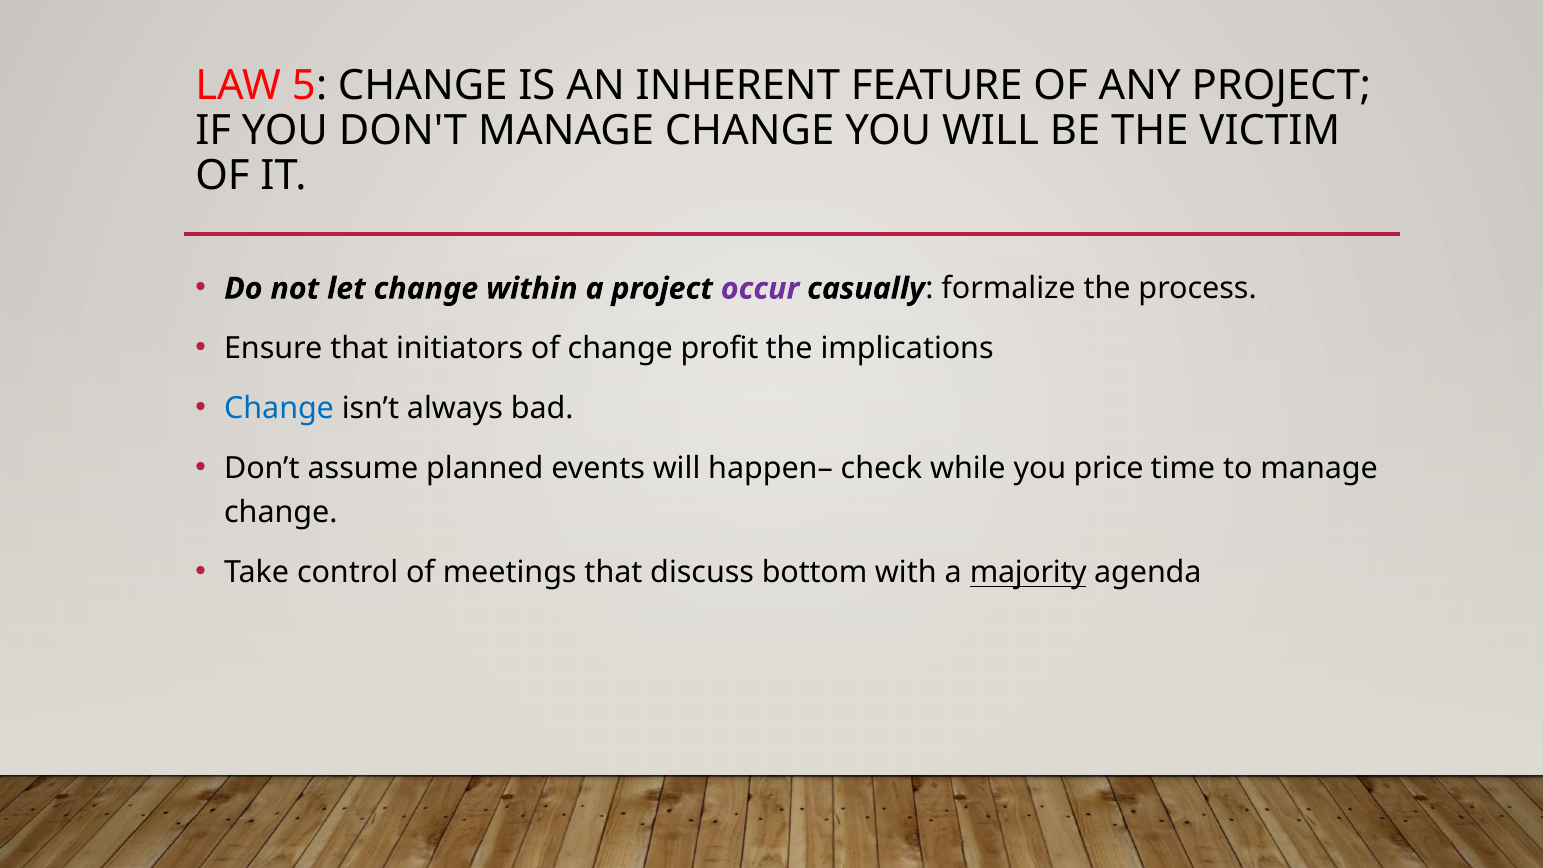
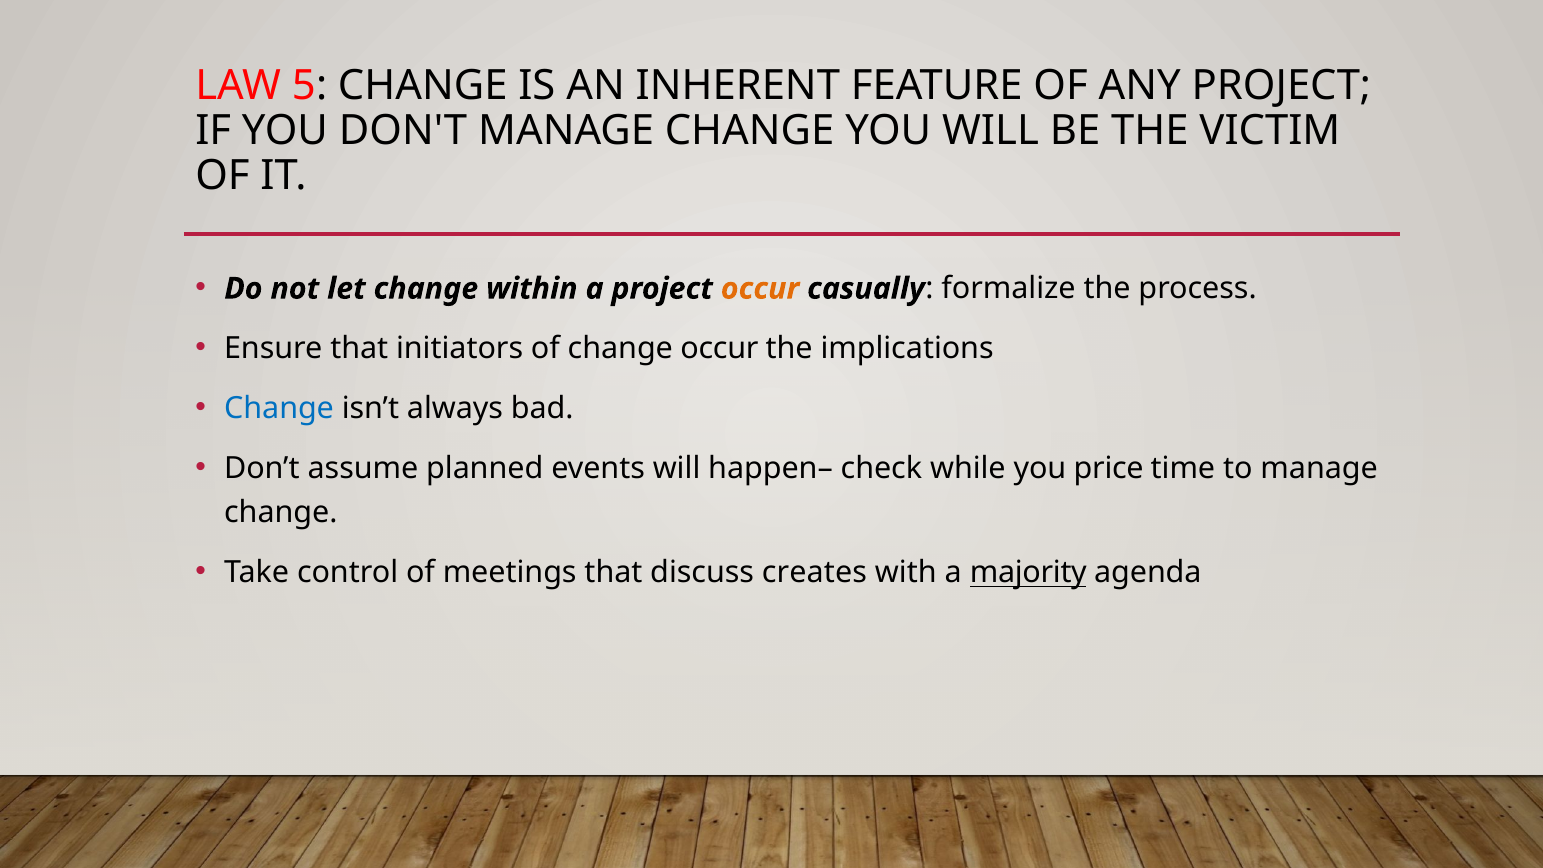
occur at (760, 289) colour: purple -> orange
change profit: profit -> occur
bottom: bottom -> creates
